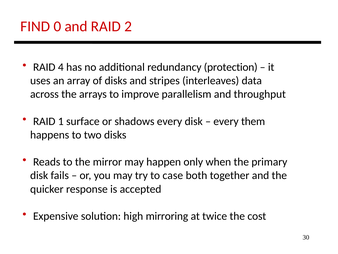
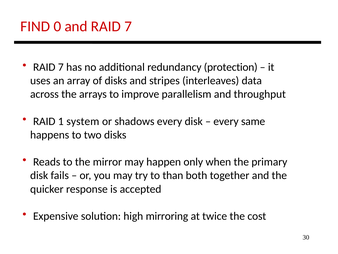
and RAID 2: 2 -> 7
4 at (61, 67): 4 -> 7
surface: surface -> system
them: them -> same
case: case -> than
